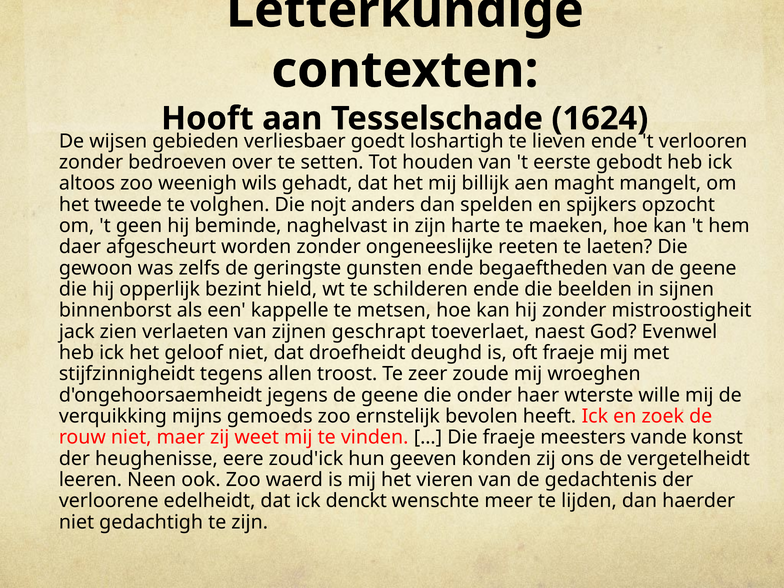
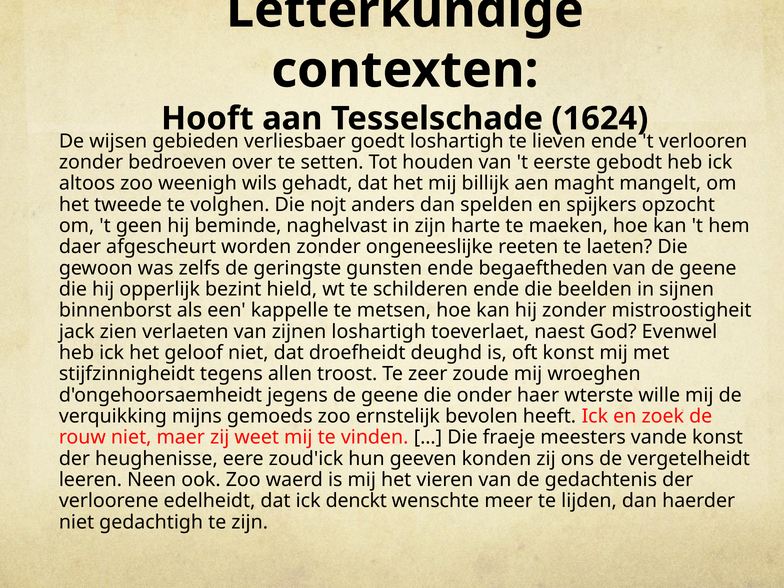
zijnen geschrapt: geschrapt -> loshartigh
oft fraeje: fraeje -> konst
